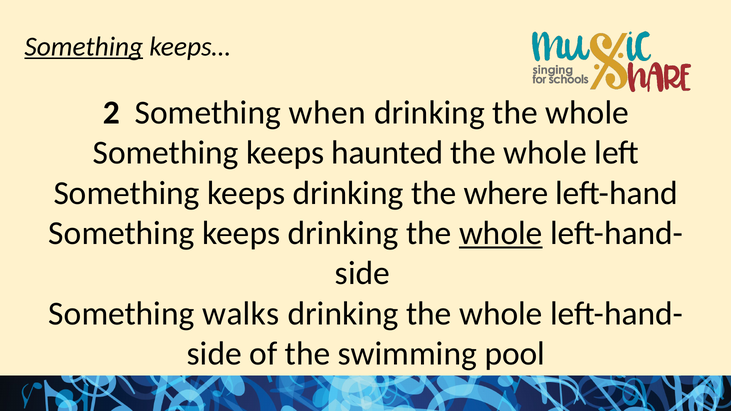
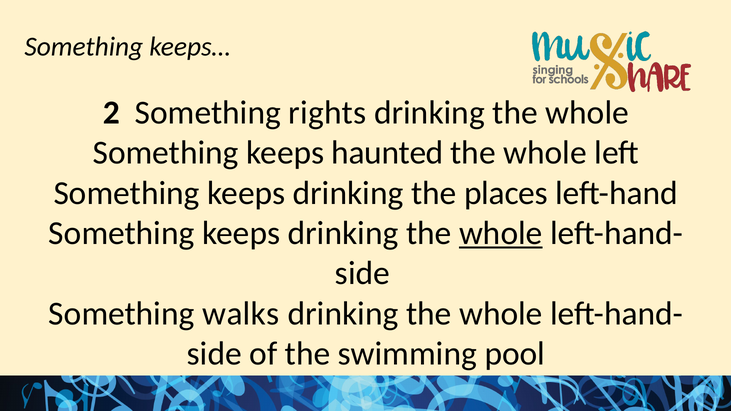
Something at (84, 46) underline: present -> none
when: when -> rights
where: where -> places
